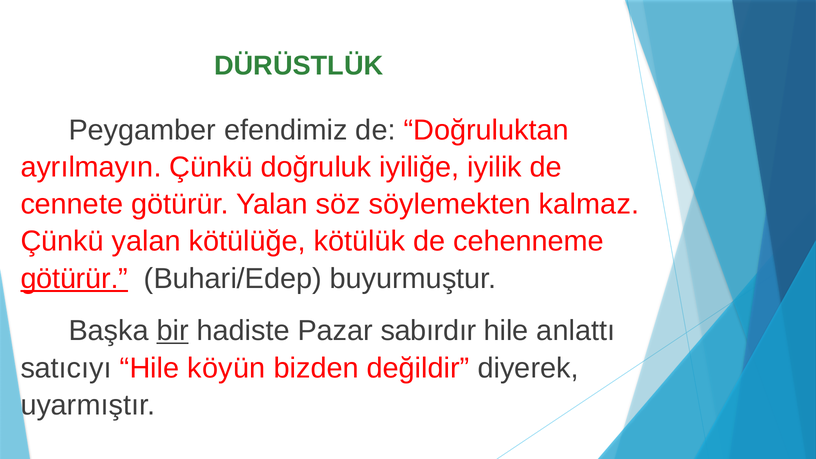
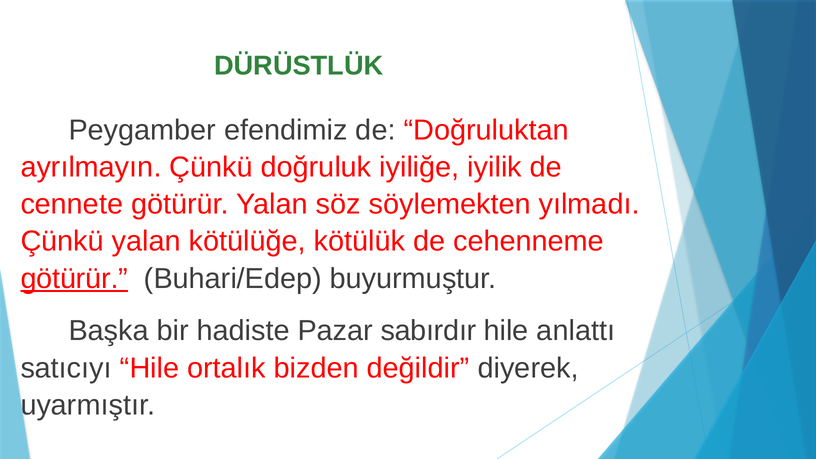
kalmaz: kalmaz -> yılmadı
bir underline: present -> none
köyün: köyün -> ortalık
